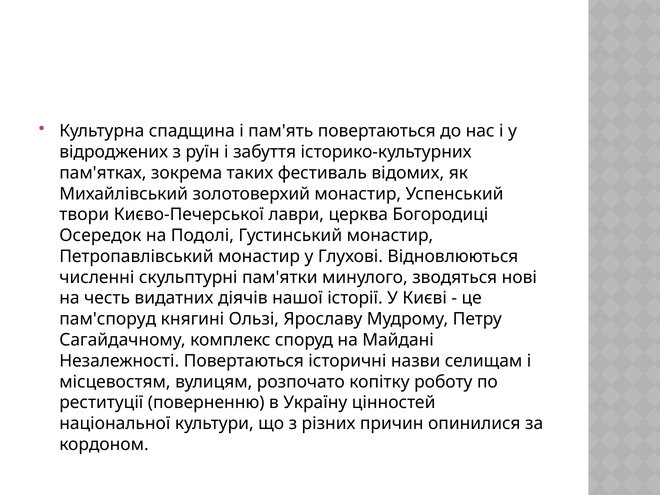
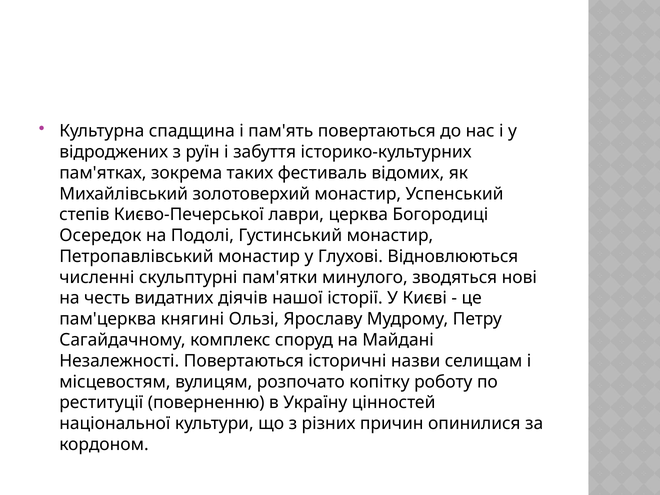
твори: твори -> степів
пам'споруд: пам'споруд -> пам'церква
